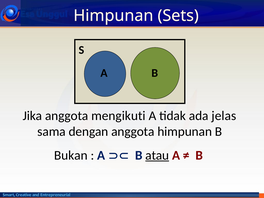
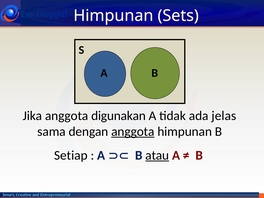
mengikuti: mengikuti -> digunakan
anggota at (133, 132) underline: none -> present
Bukan: Bukan -> Setiap
